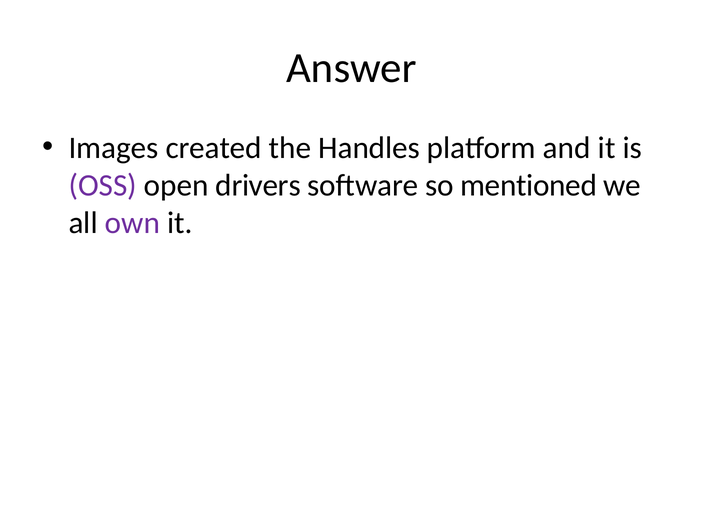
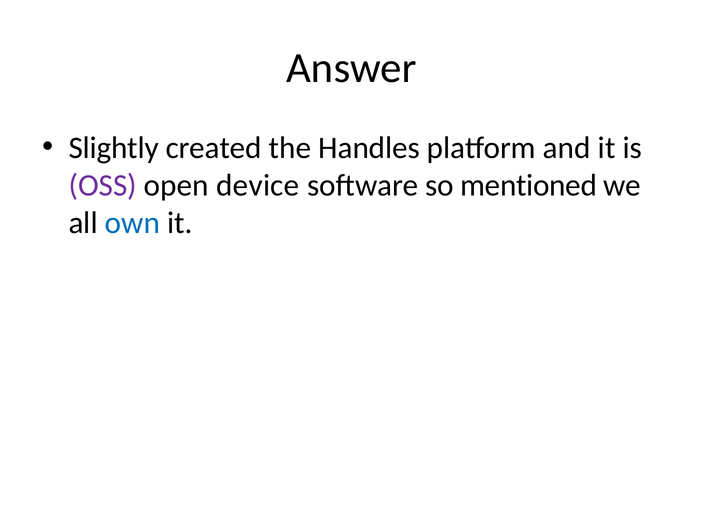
Images: Images -> Slightly
drivers: drivers -> device
own colour: purple -> blue
